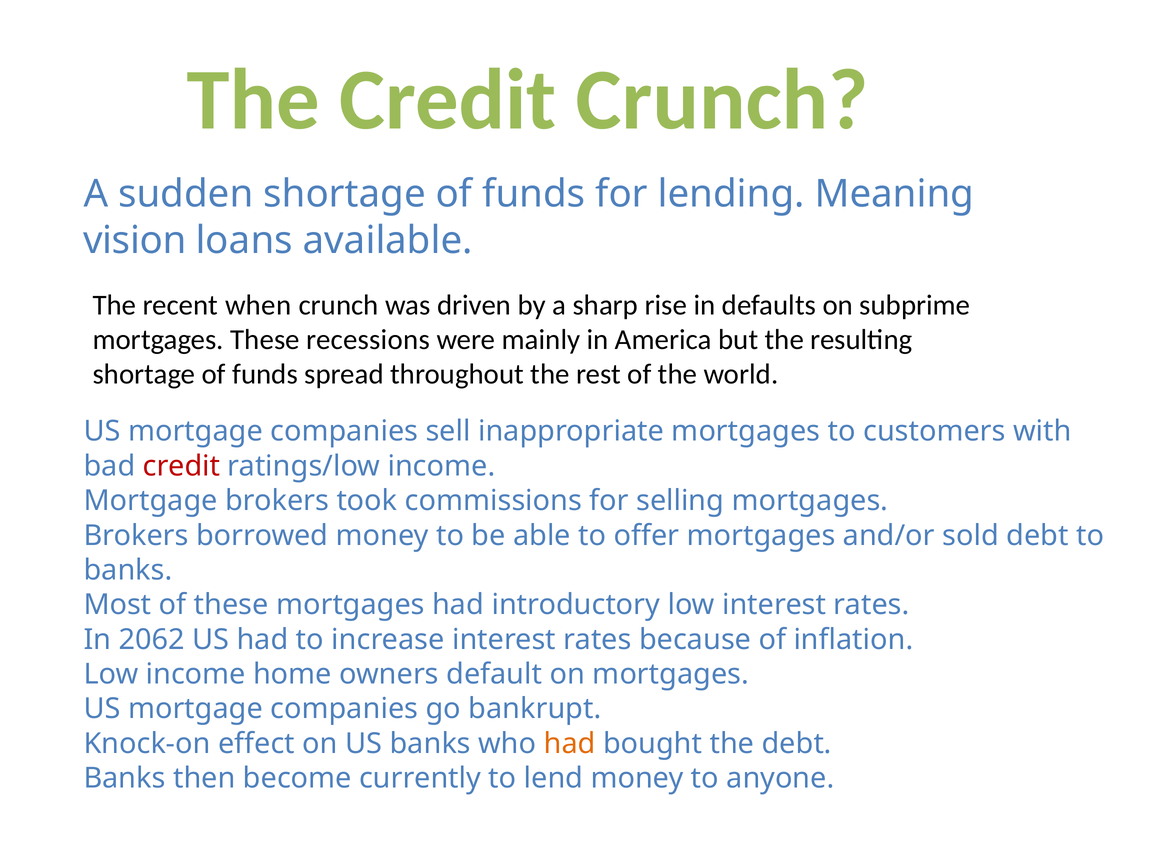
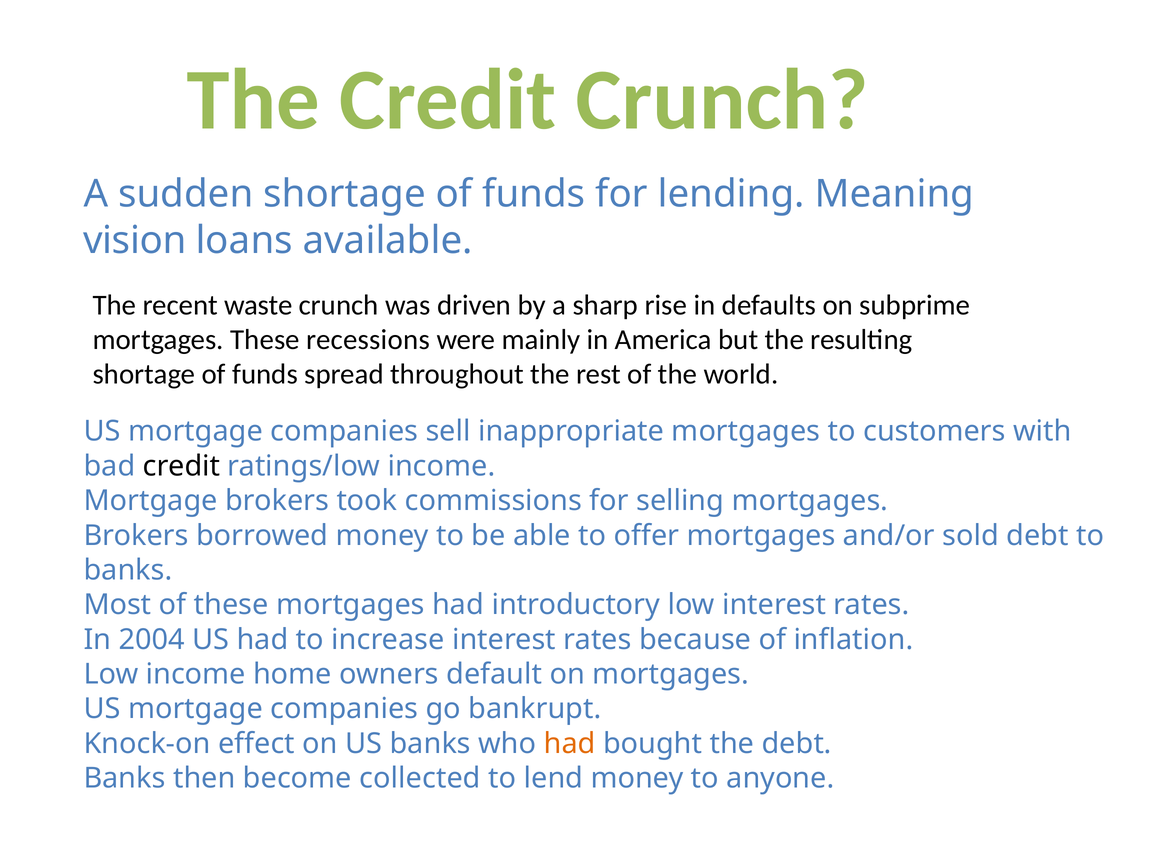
when: when -> waste
credit at (181, 466) colour: red -> black
2062: 2062 -> 2004
currently: currently -> collected
